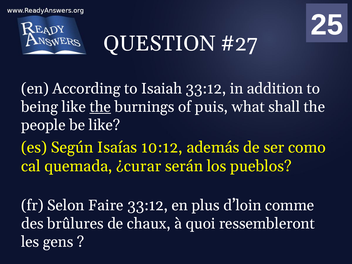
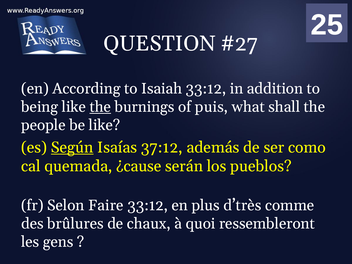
Según underline: none -> present
10:12: 10:12 -> 37:12
¿curar: ¿curar -> ¿cause
d’loin: d’loin -> d’très
